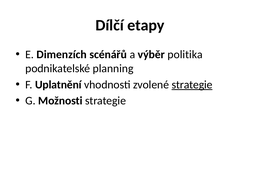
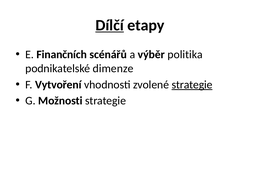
Dílčí underline: none -> present
Dimenzích: Dimenzích -> Finančních
planning: planning -> dimenze
Uplatnění: Uplatnění -> Vytvoření
